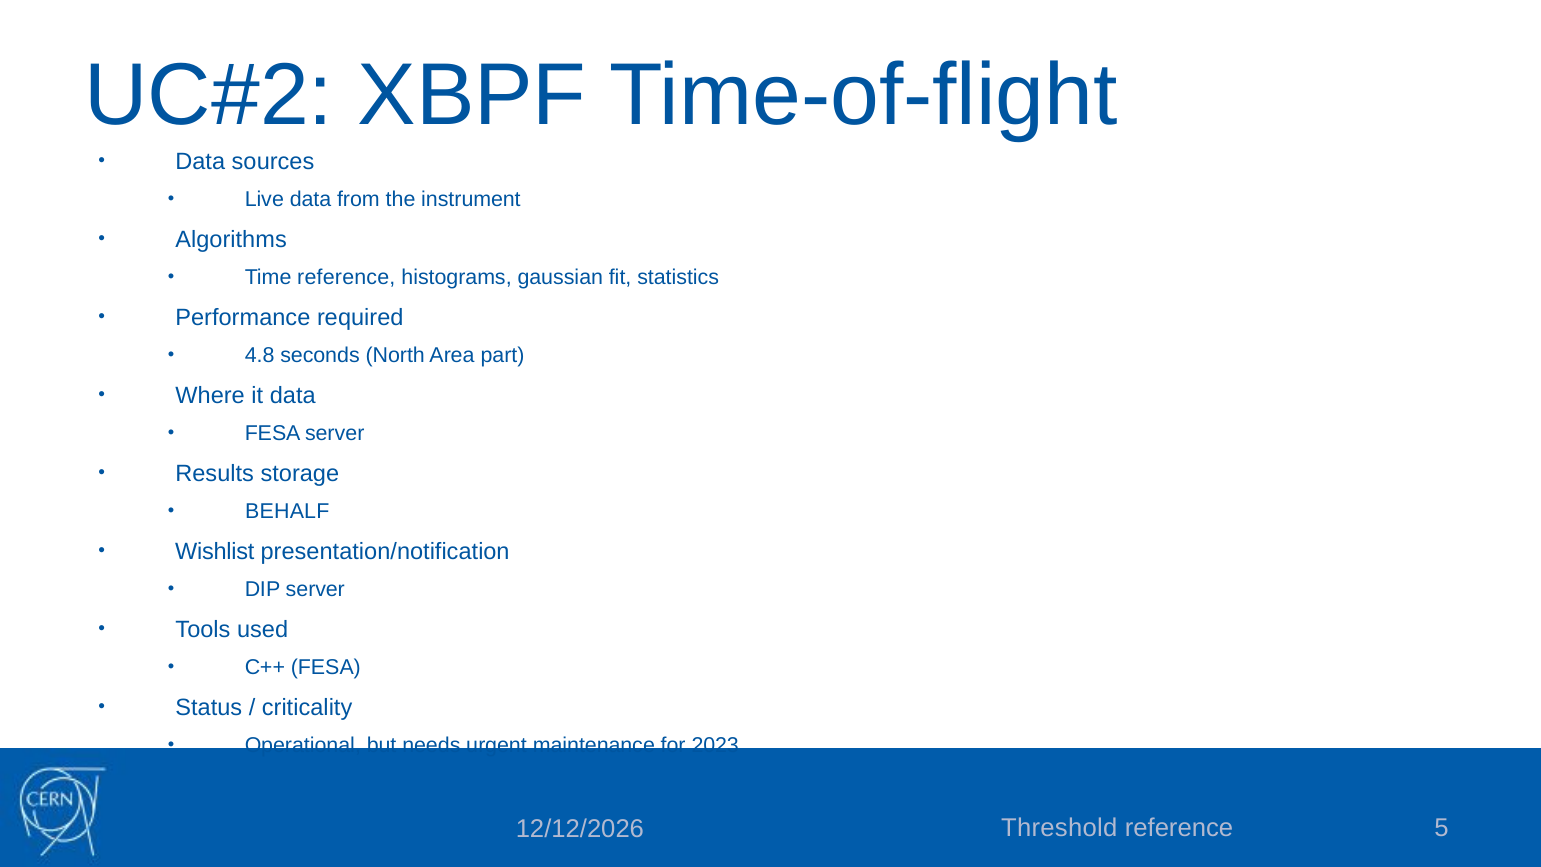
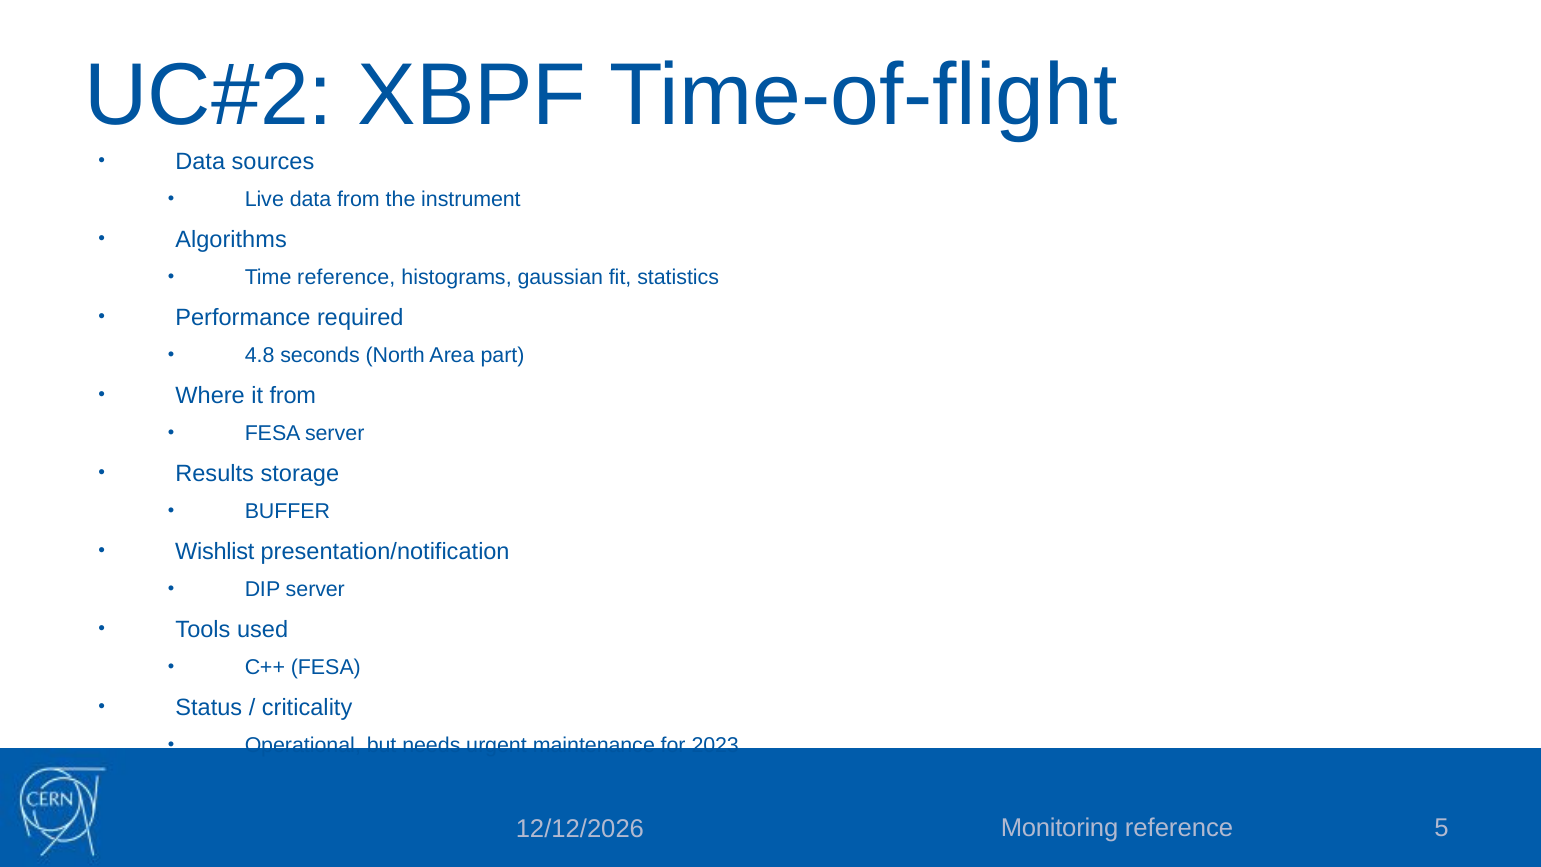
it data: data -> from
BEHALF: BEHALF -> BUFFER
Threshold: Threshold -> Monitoring
